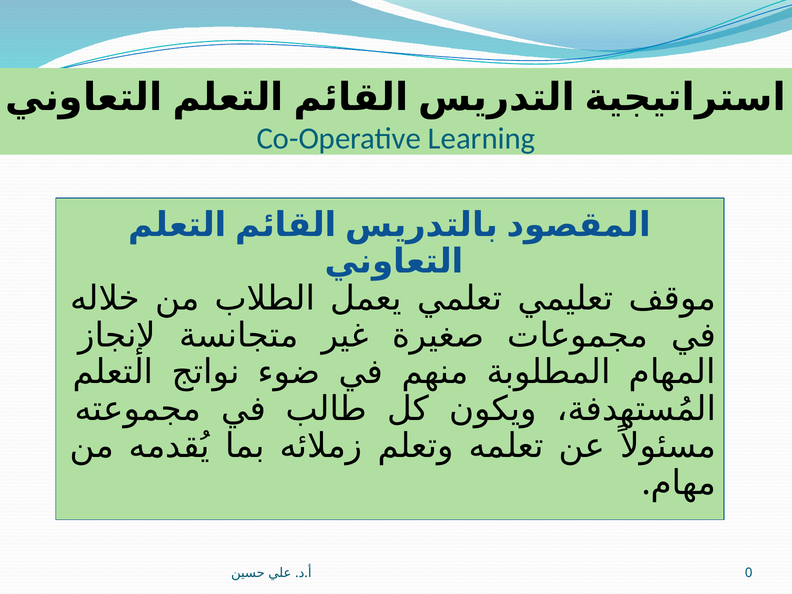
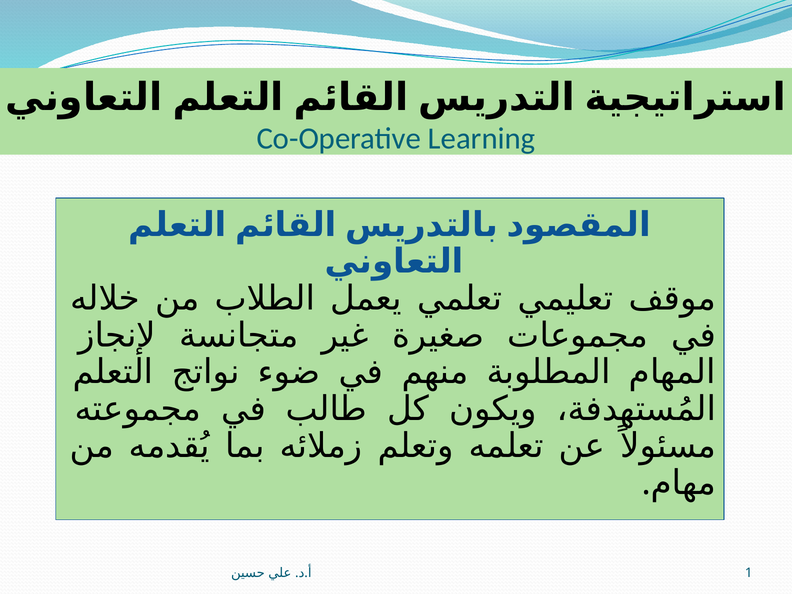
0: 0 -> 1
